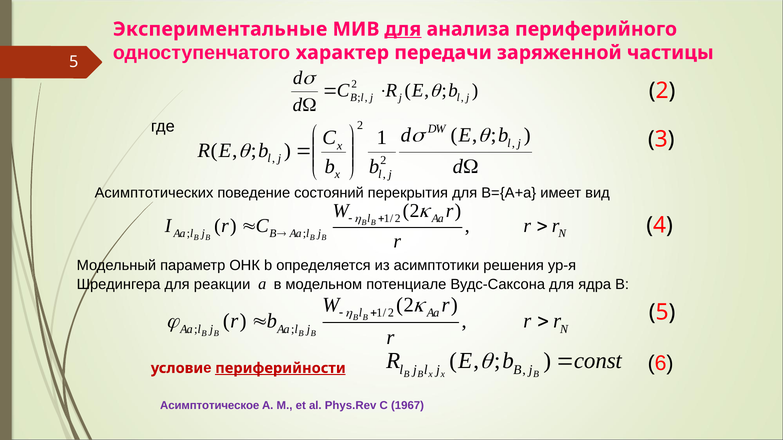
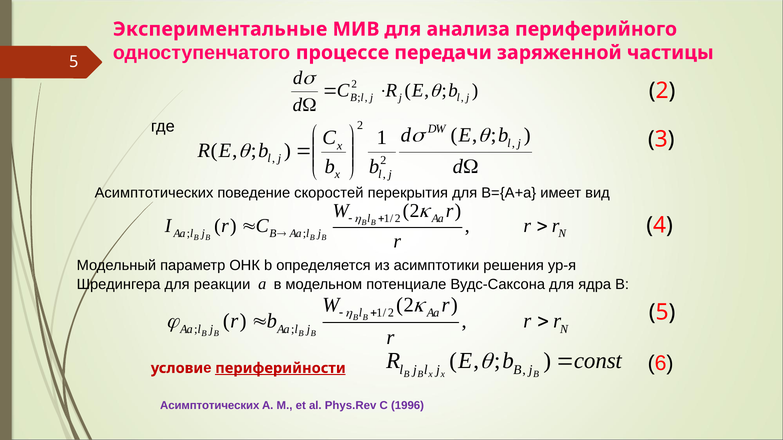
для at (403, 29) underline: present -> none
характер: характер -> процессе
состояний: состояний -> скоростей
Асимптотическое at (210, 406): Асимптотическое -> Асимптотических
1967: 1967 -> 1996
